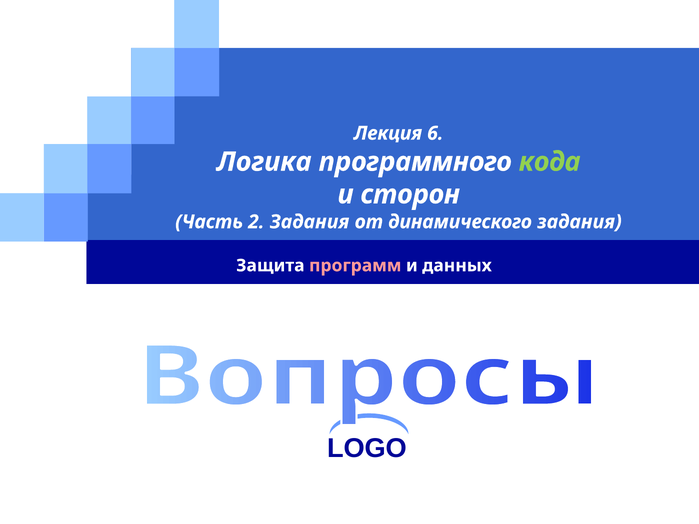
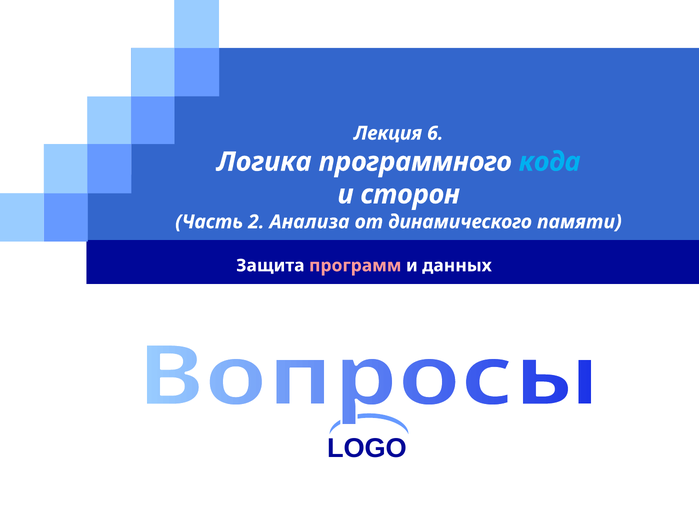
кода colour: light green -> light blue
2 Задания: Задания -> Анализа
динамического задания: задания -> памяти
